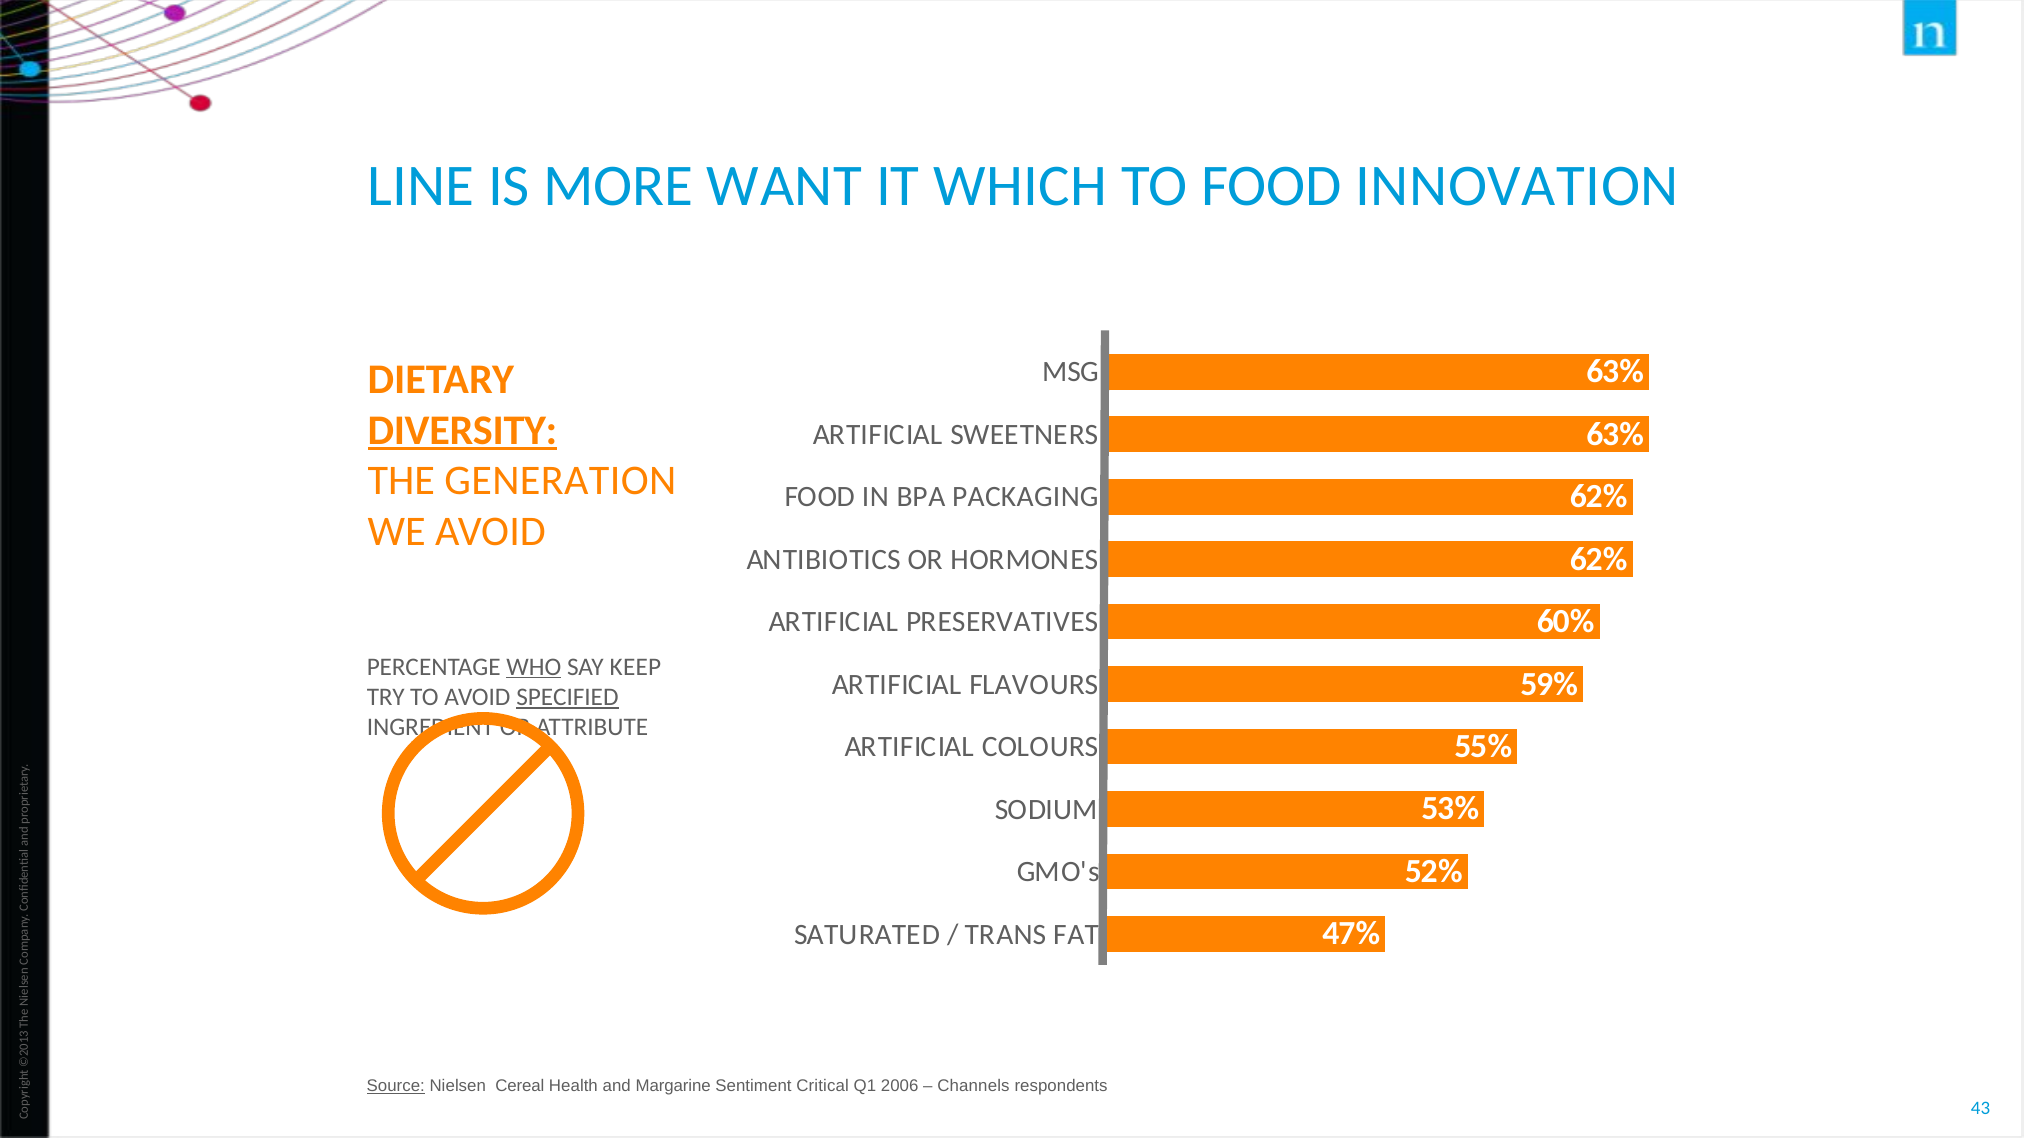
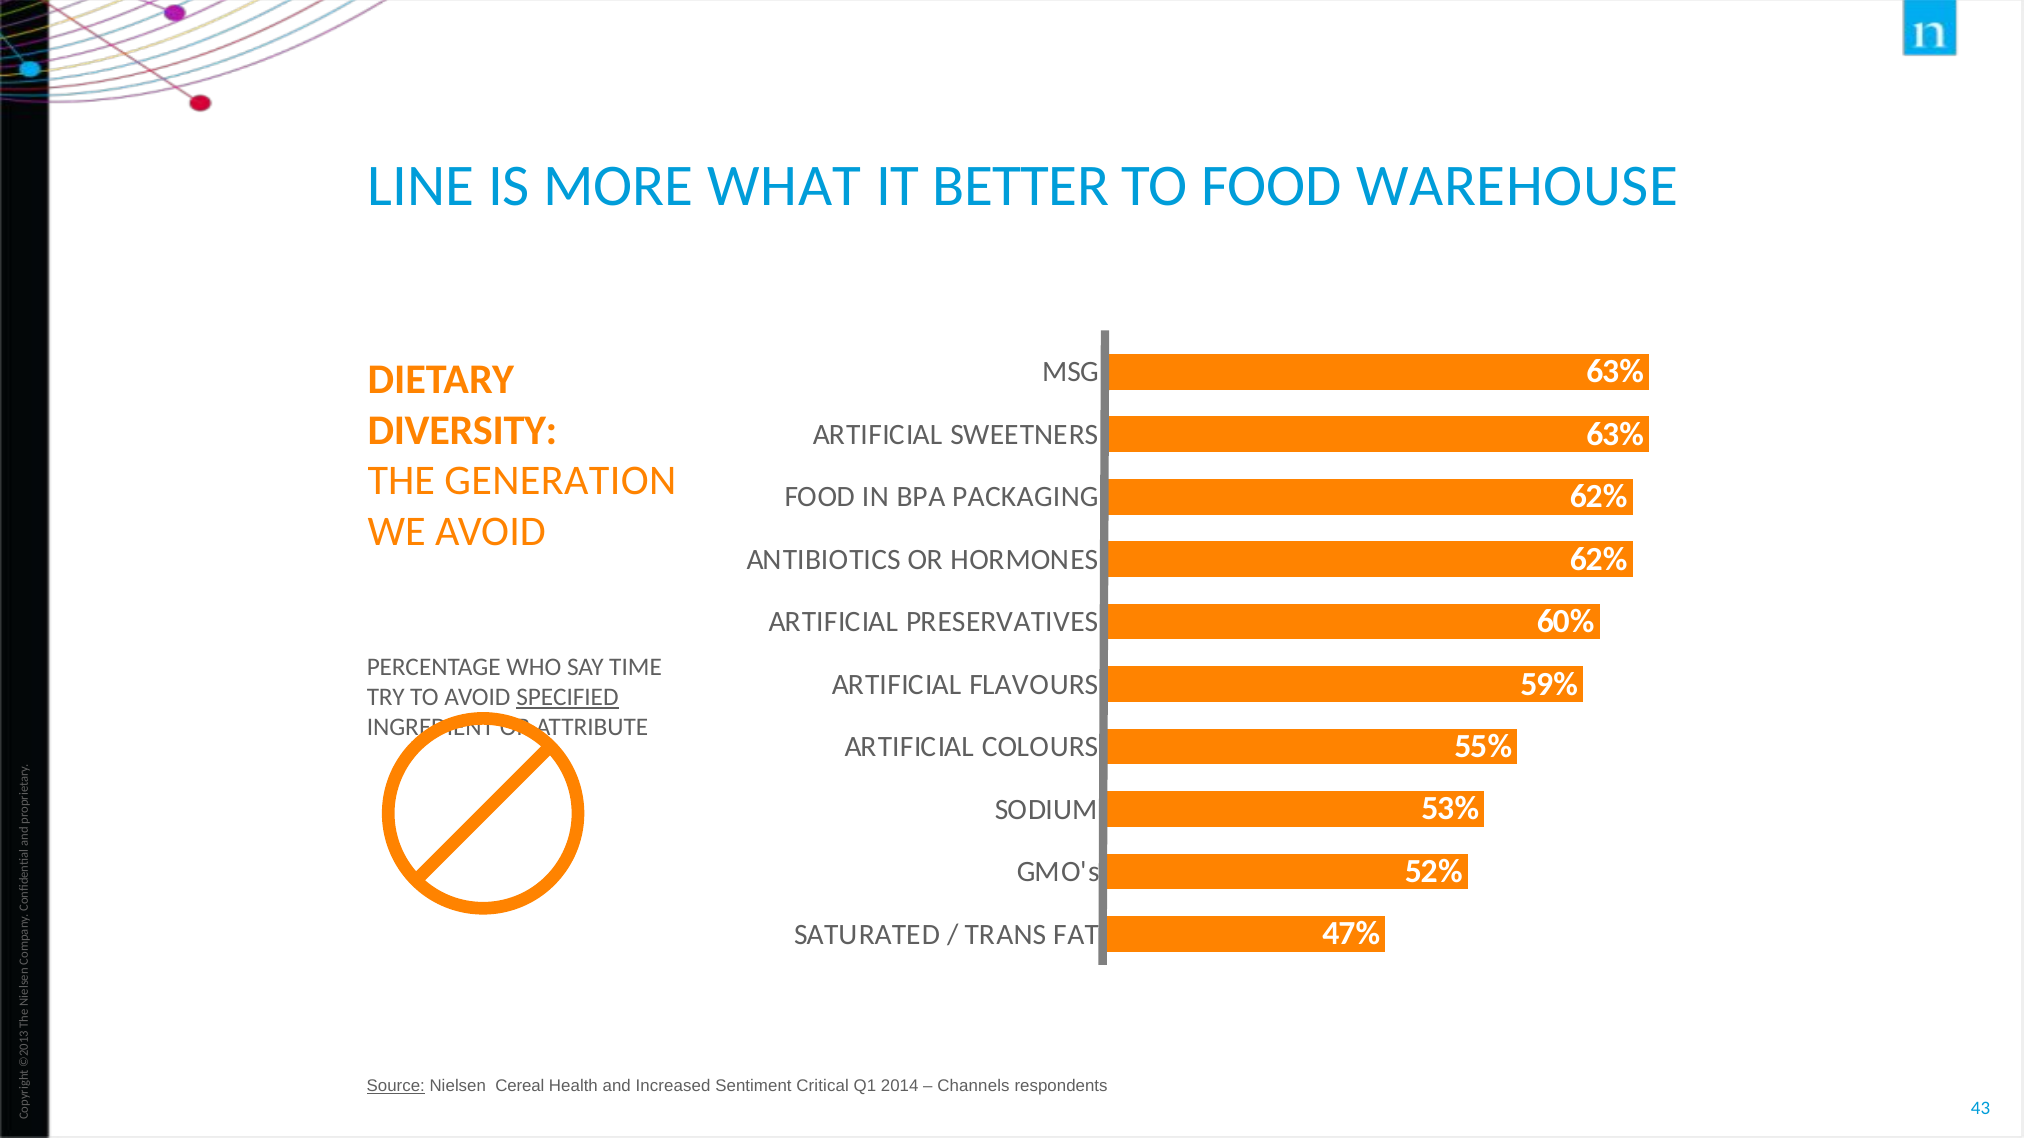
WANT: WANT -> WHAT
WHICH: WHICH -> BETTER
INNOVATION: INNOVATION -> WAREHOUSE
DIVERSITY underline: present -> none
WHO underline: present -> none
KEEP: KEEP -> TIME
Margarine: Margarine -> Increased
2006: 2006 -> 2014
